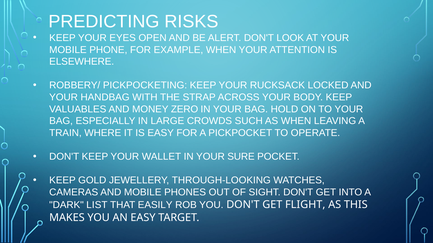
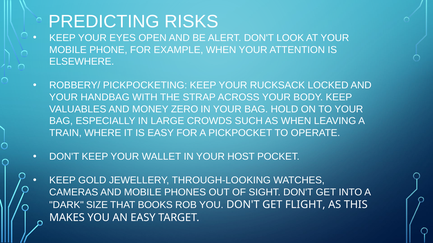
SURE: SURE -> HOST
LIST: LIST -> SIZE
EASILY: EASILY -> BOOKS
